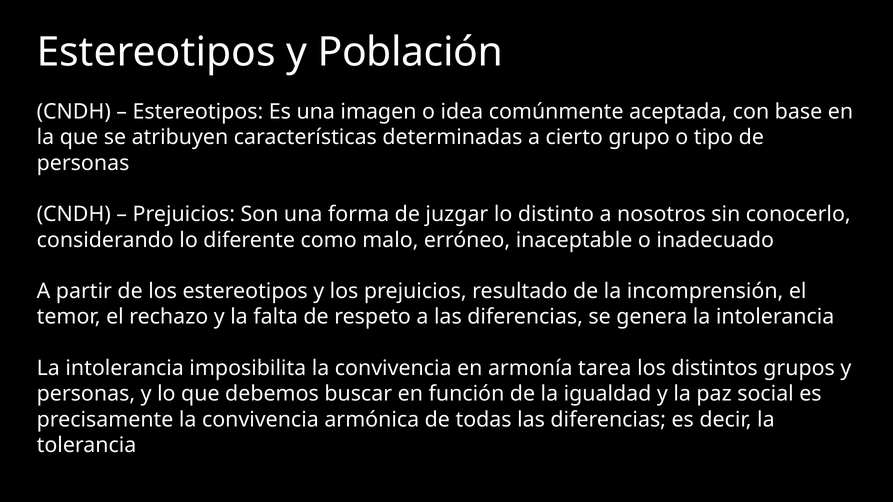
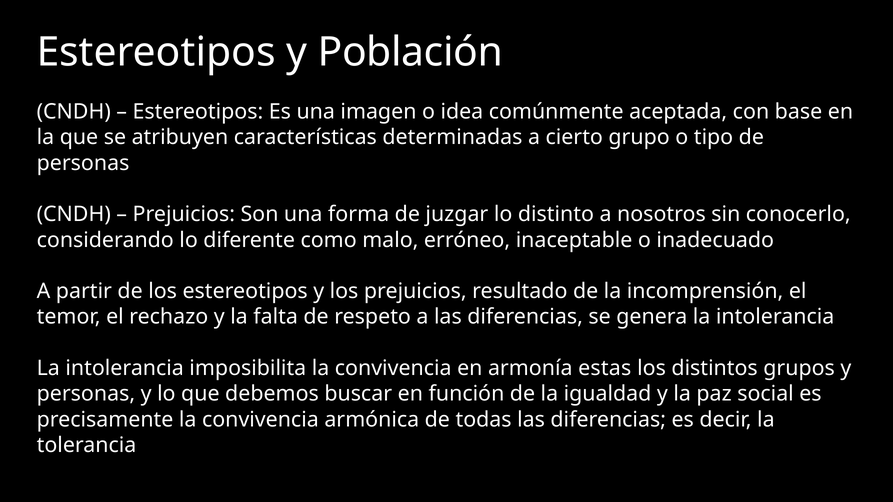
tarea: tarea -> estas
